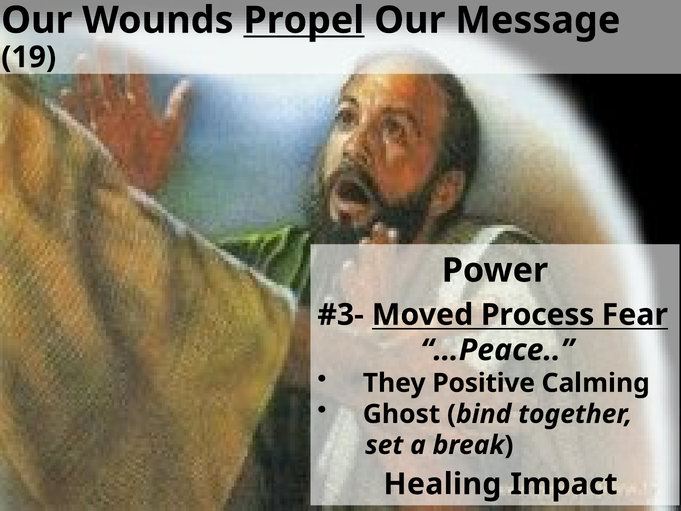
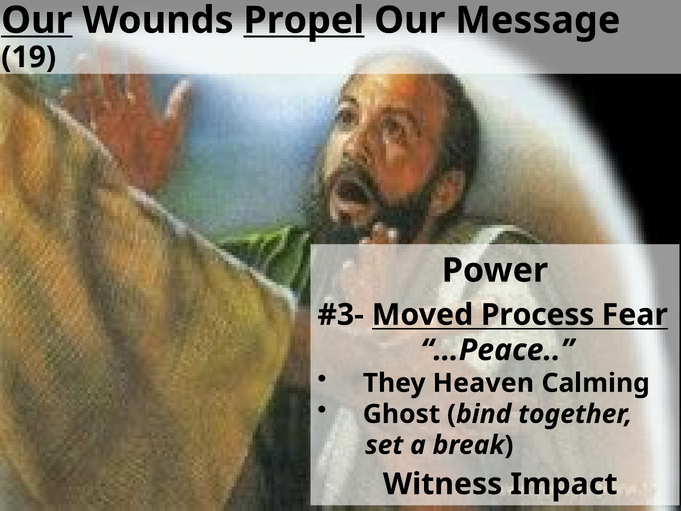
Our at (37, 20) underline: none -> present
Positive: Positive -> Heaven
Healing: Healing -> Witness
